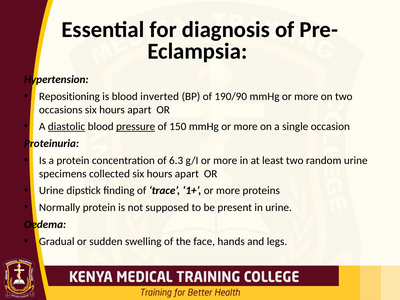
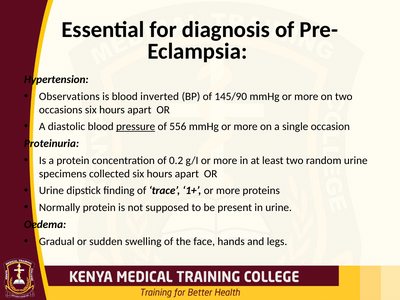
Repositioning: Repositioning -> Observations
190/90: 190/90 -> 145/90
diastolic underline: present -> none
150: 150 -> 556
6.3: 6.3 -> 0.2
